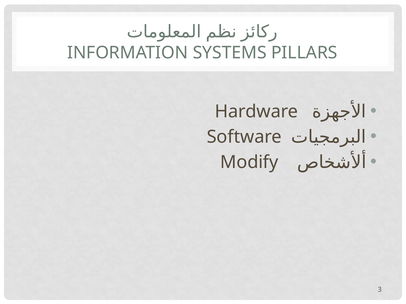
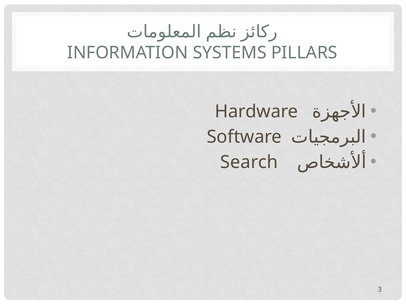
Modify: Modify -> Search
